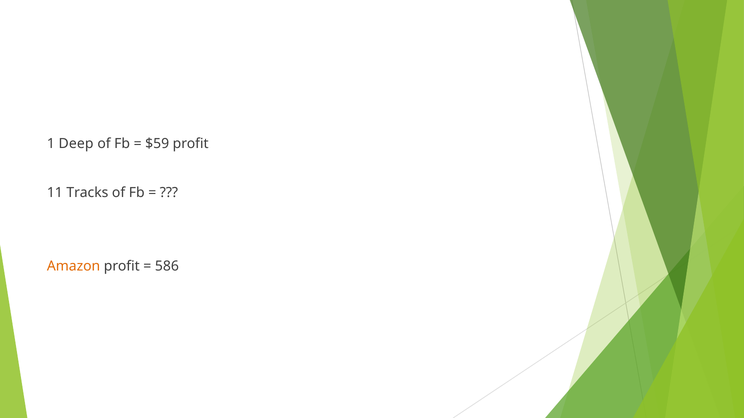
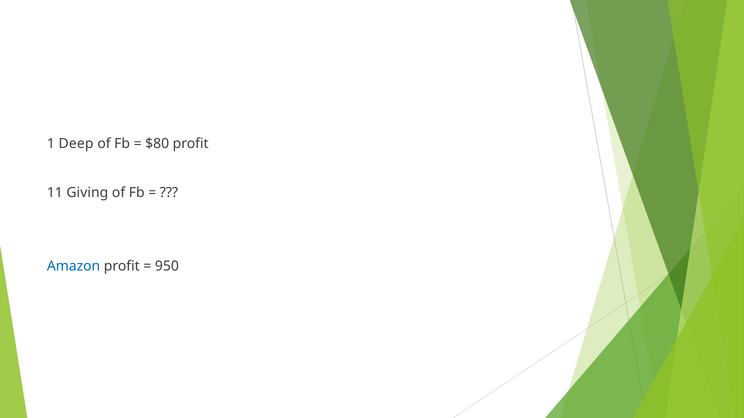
$59: $59 -> $80
Tracks: Tracks -> Giving
Amazon colour: orange -> blue
586: 586 -> 950
